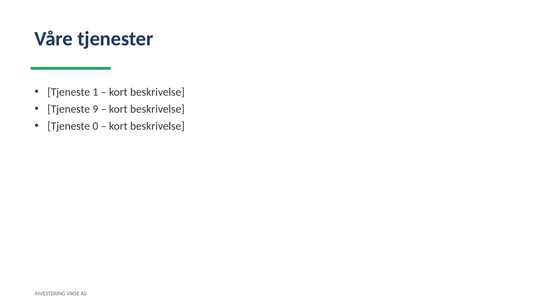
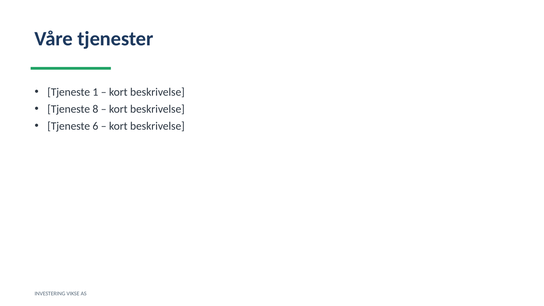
9: 9 -> 8
0: 0 -> 6
